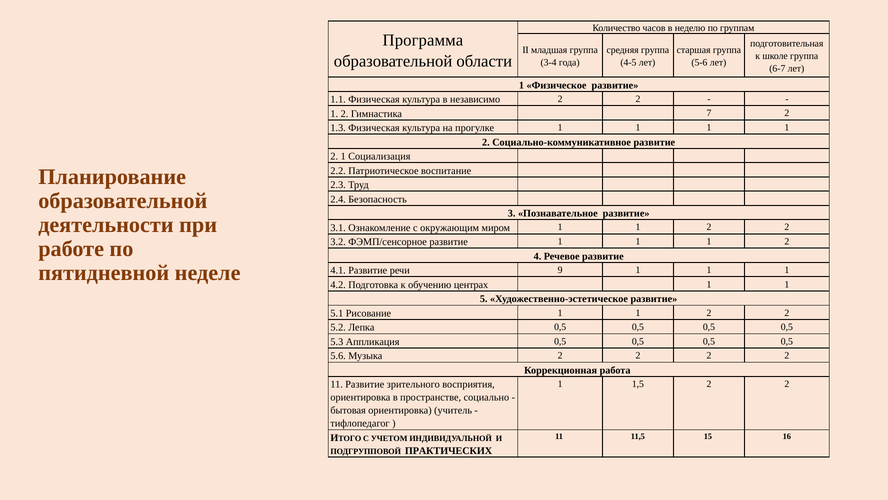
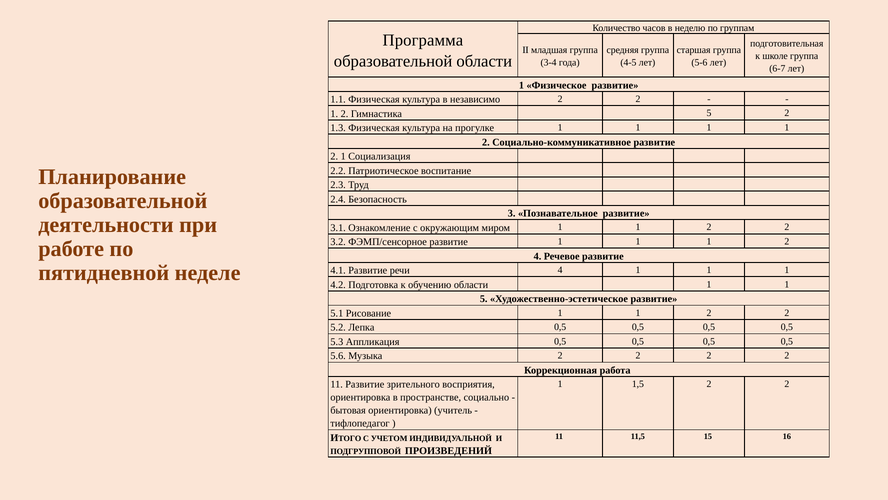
Гимнастика 7: 7 -> 5
речи 9: 9 -> 4
обучению центрах: центрах -> области
ПРАКТИЧЕСКИХ: ПРАКТИЧЕСКИХ -> ПРОИЗВЕДЕНИЙ
